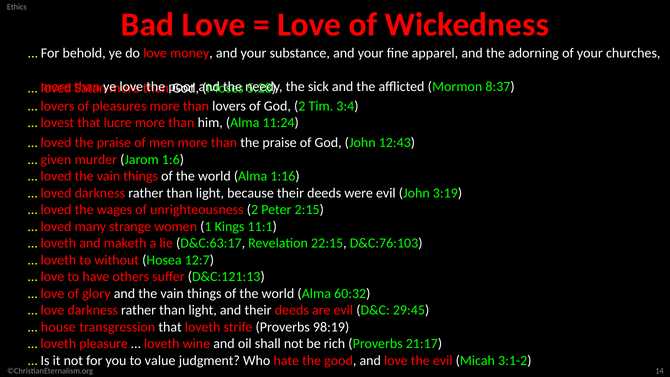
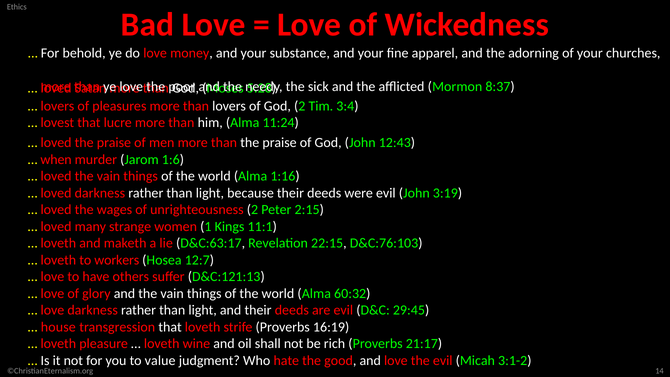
given: given -> when
without: without -> workers
98:19: 98:19 -> 16:19
